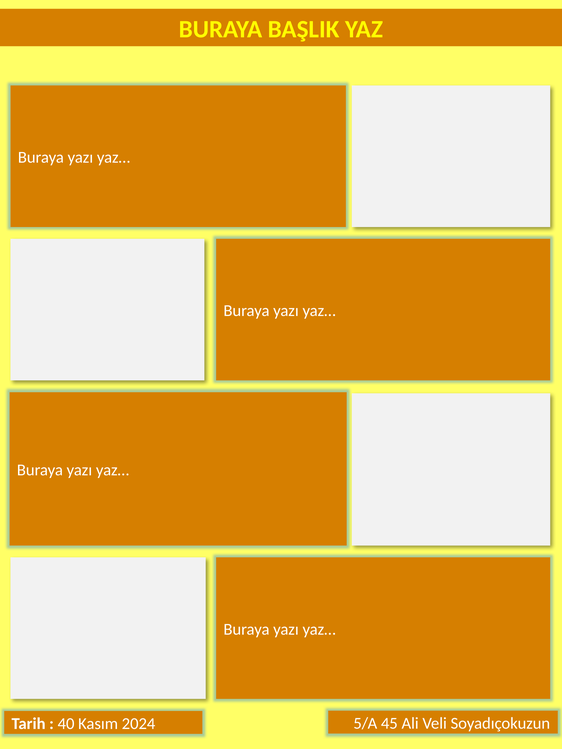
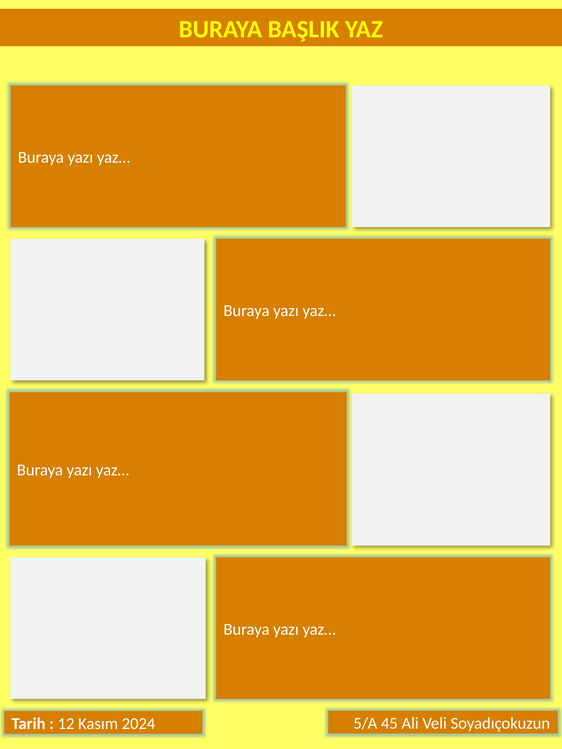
40: 40 -> 12
